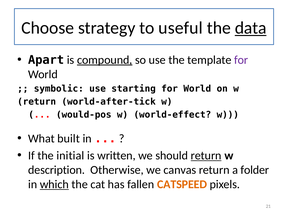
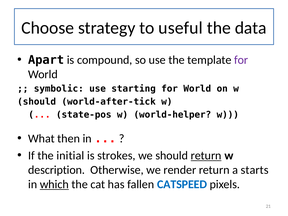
data underline: present -> none
compound underline: present -> none
return at (37, 102): return -> should
would-pos: would-pos -> state-pos
world-effect: world-effect -> world-helper
built: built -> then
written: written -> strokes
canvas: canvas -> render
folder: folder -> starts
CATSPEED colour: orange -> blue
